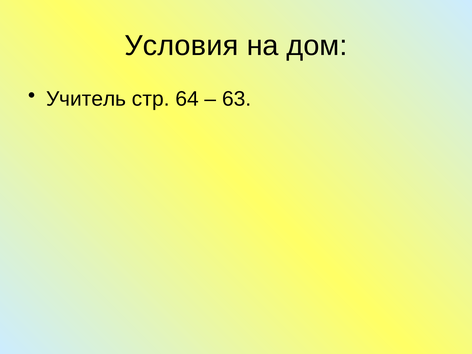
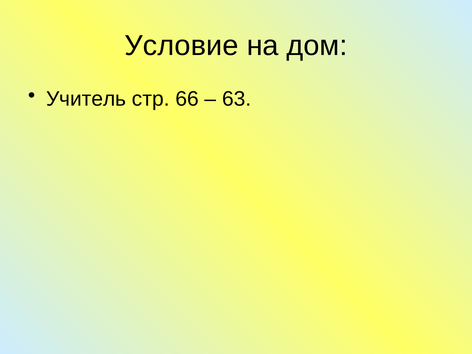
Условия: Условия -> Условие
64: 64 -> 66
